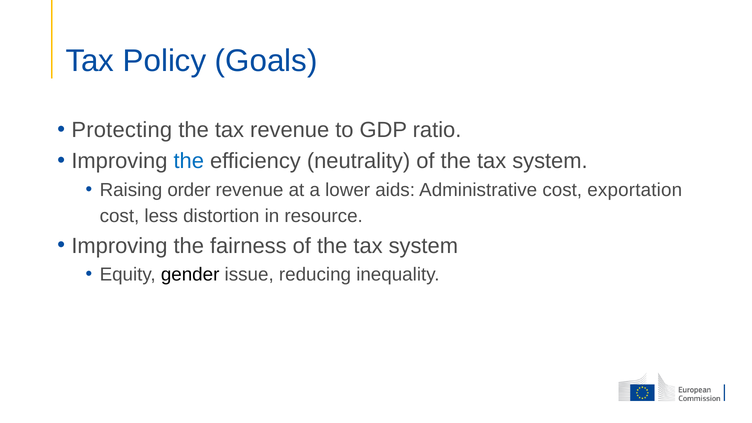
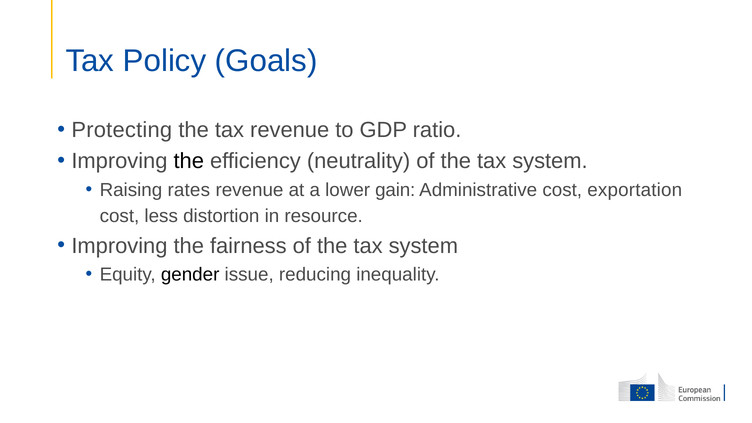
the at (189, 161) colour: blue -> black
order: order -> rates
aids: aids -> gain
